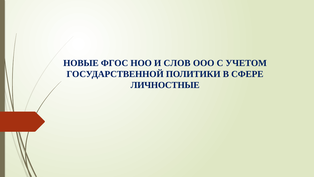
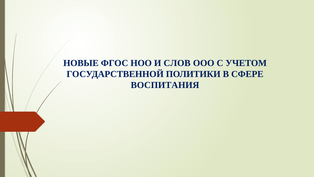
ЛИЧНОСТНЫЕ: ЛИЧНОСТНЫЕ -> ВОСПИТАНИЯ
